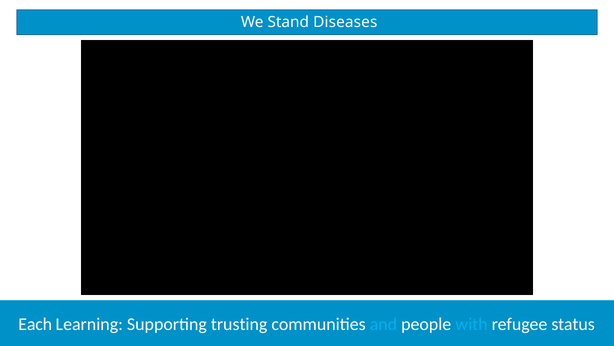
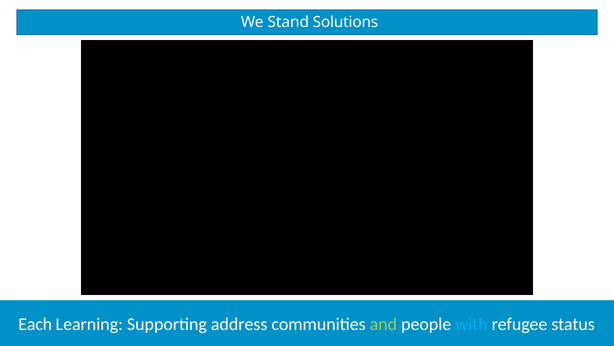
Diseases: Diseases -> Solutions
trusting: trusting -> address
and colour: light blue -> light green
